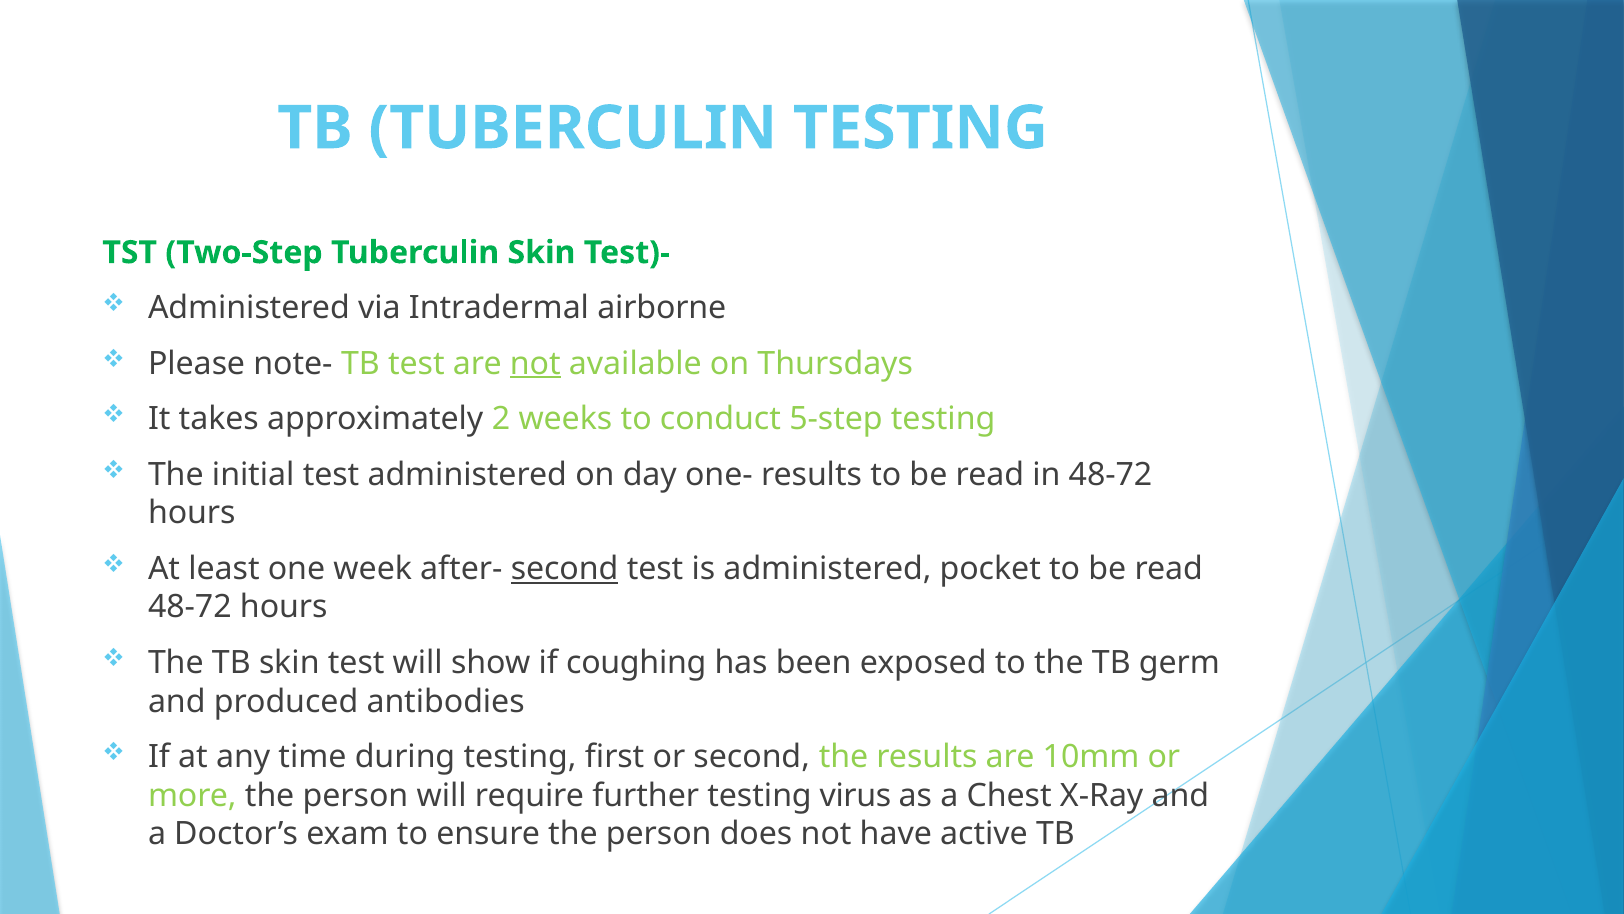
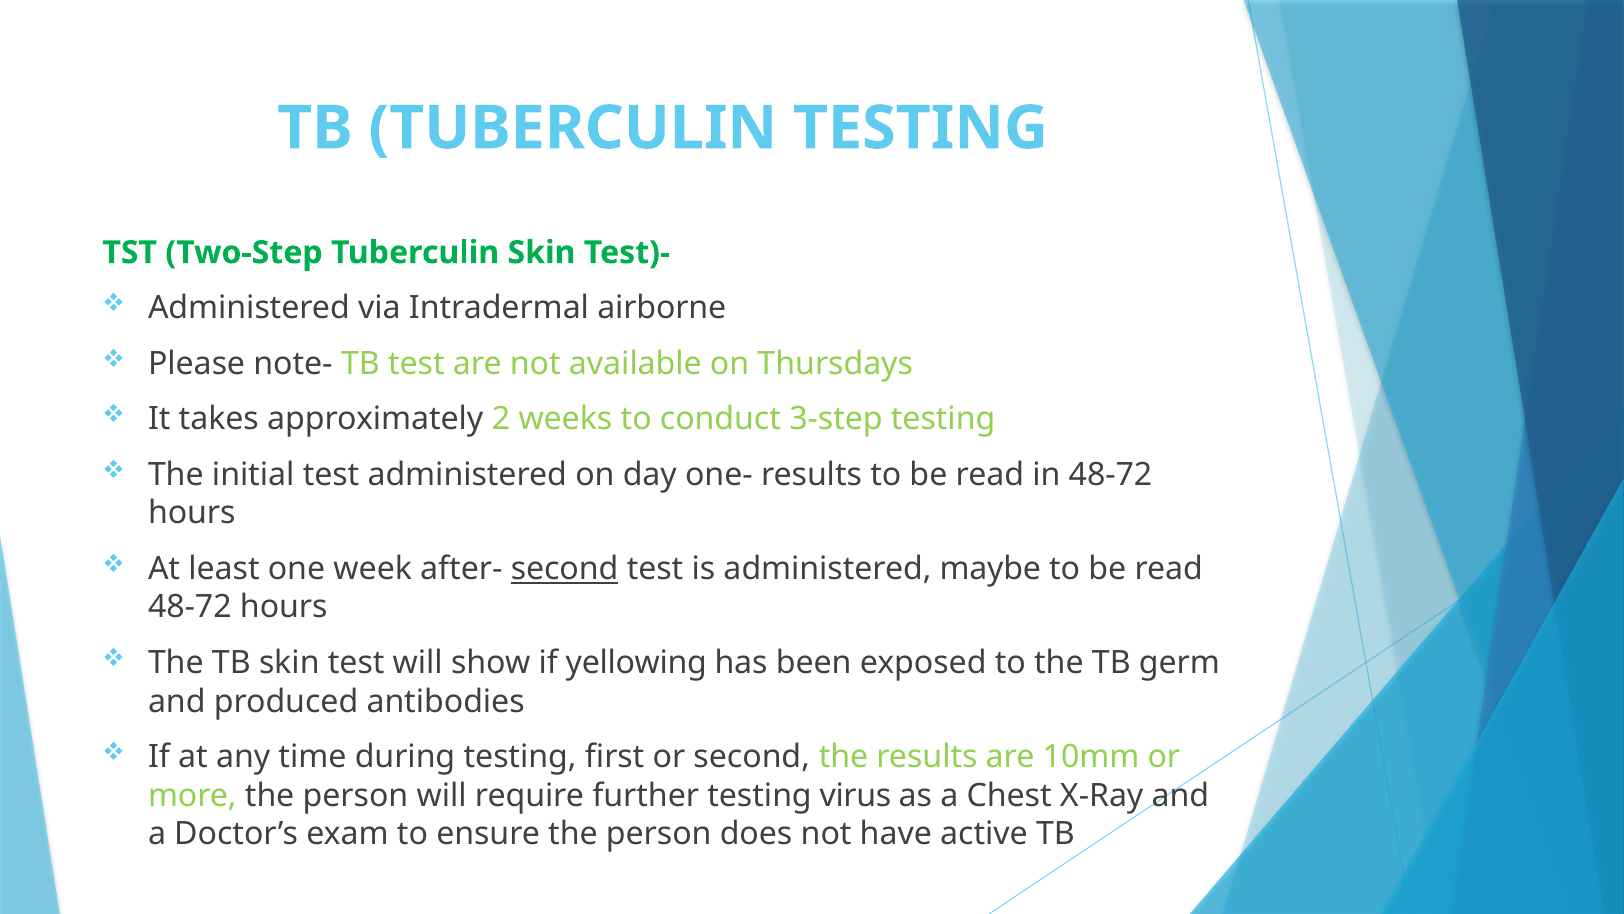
not at (535, 363) underline: present -> none
5-step: 5-step -> 3-step
pocket: pocket -> maybe
coughing: coughing -> yellowing
